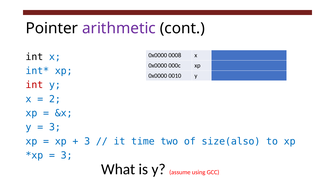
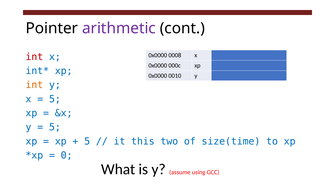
int at (34, 57) colour: black -> red
int at (34, 85) colour: red -> orange
2 at (55, 99): 2 -> 5
3 at (55, 127): 3 -> 5
3 at (87, 141): 3 -> 5
time: time -> this
size(also: size(also -> size(time
3 at (67, 155): 3 -> 0
